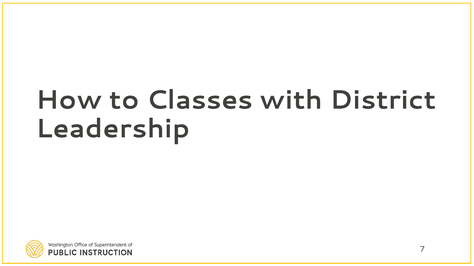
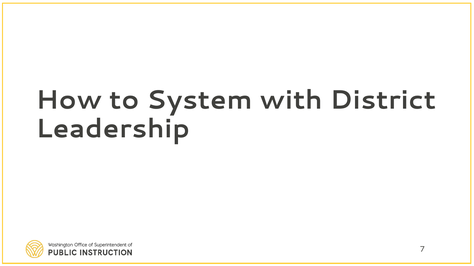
Classes: Classes -> System
